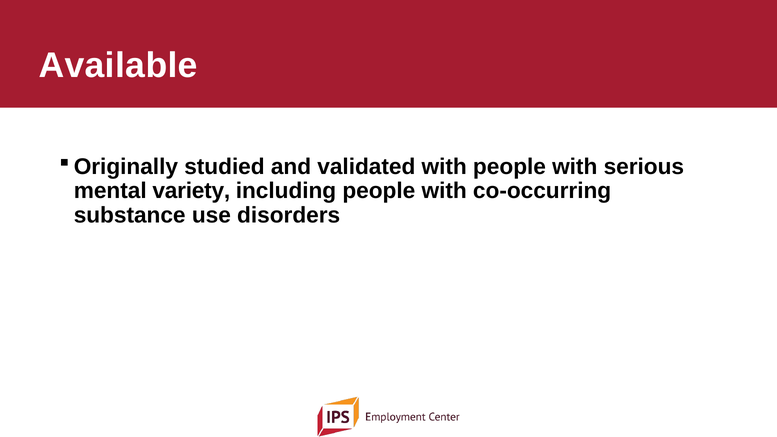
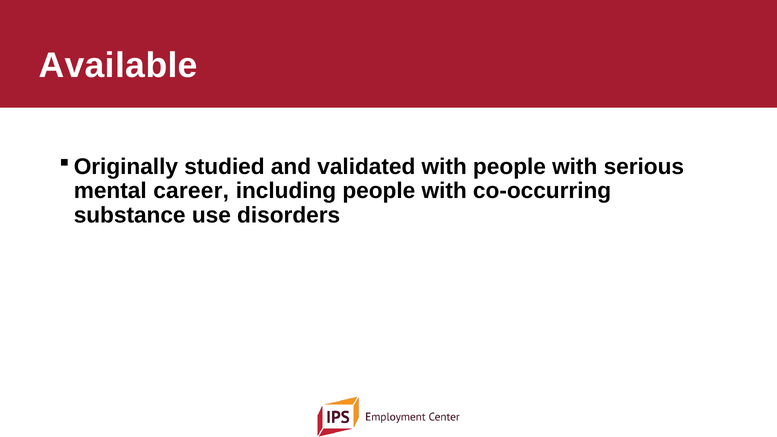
variety: variety -> career
